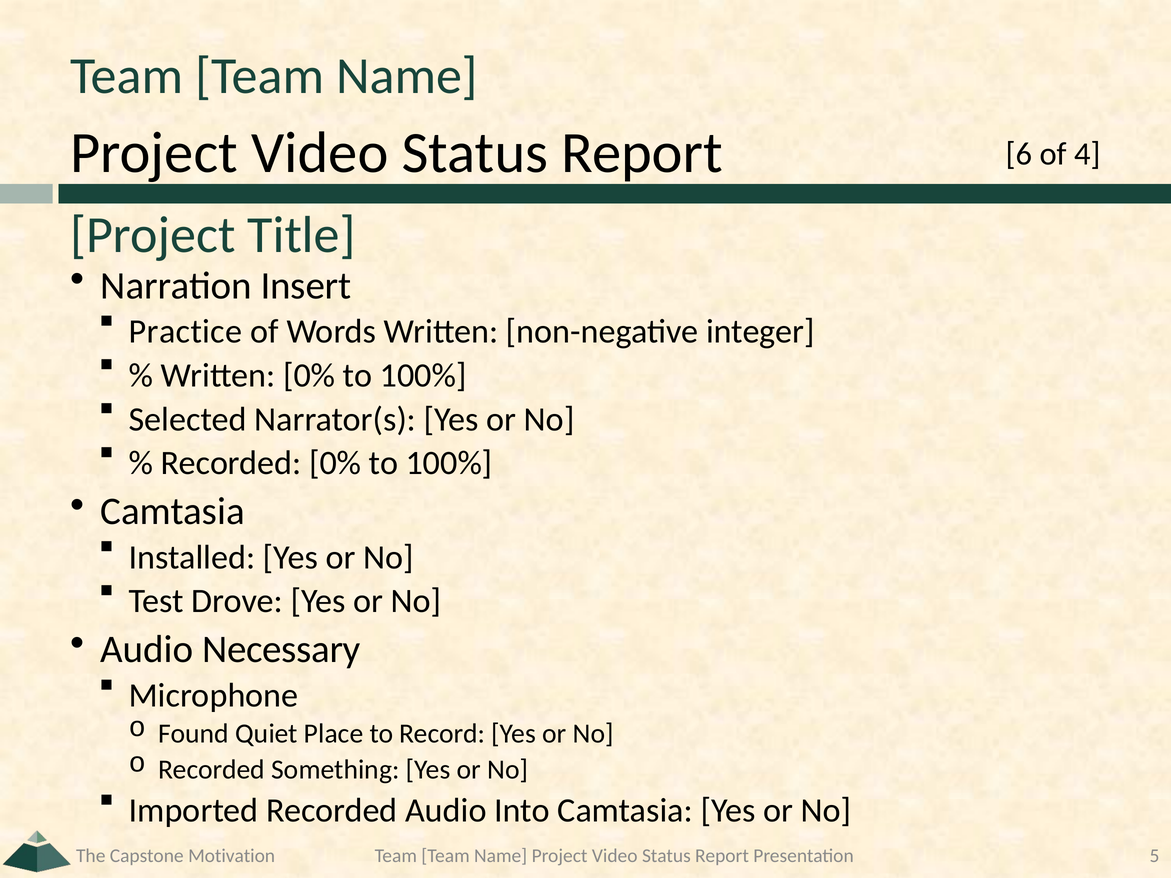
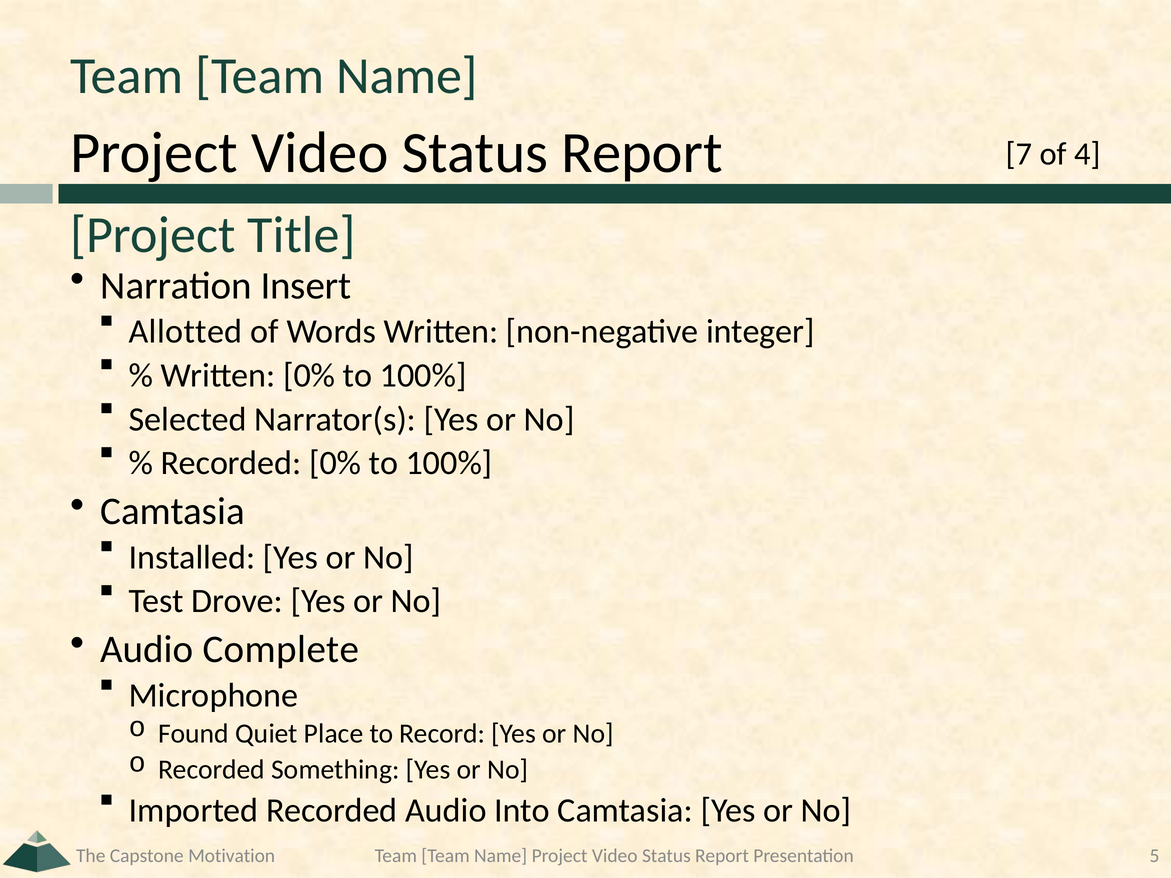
6: 6 -> 7
Practice: Practice -> Allotted
Necessary: Necessary -> Complete
